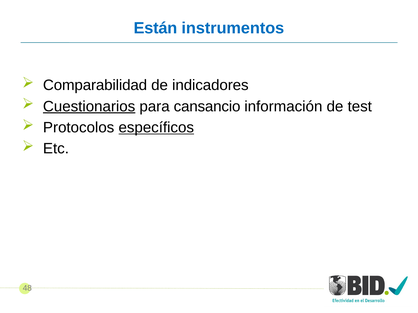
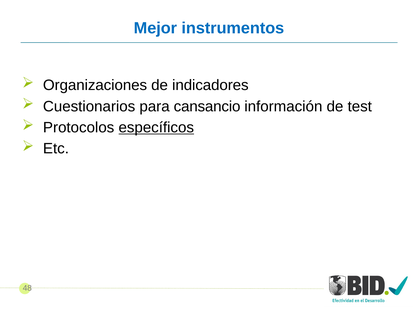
Están: Están -> Mejor
Comparabilidad: Comparabilidad -> Organizaciones
Cuestionarios underline: present -> none
